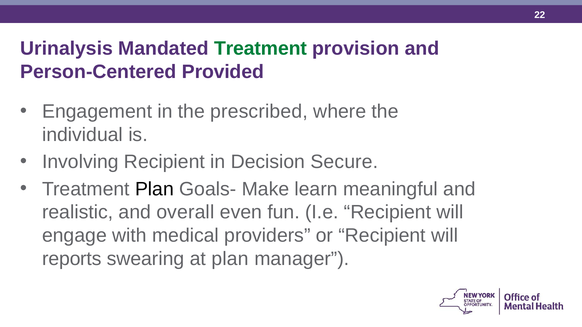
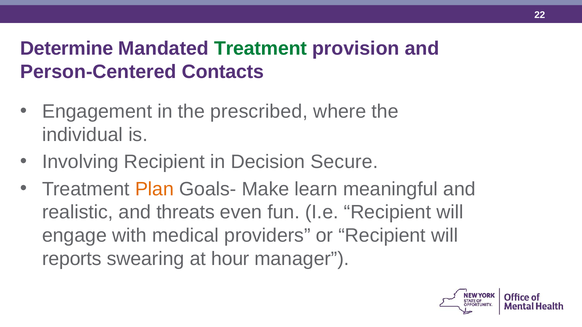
Urinalysis: Urinalysis -> Determine
Provided: Provided -> Contacts
Plan at (154, 189) colour: black -> orange
overall: overall -> threats
at plan: plan -> hour
